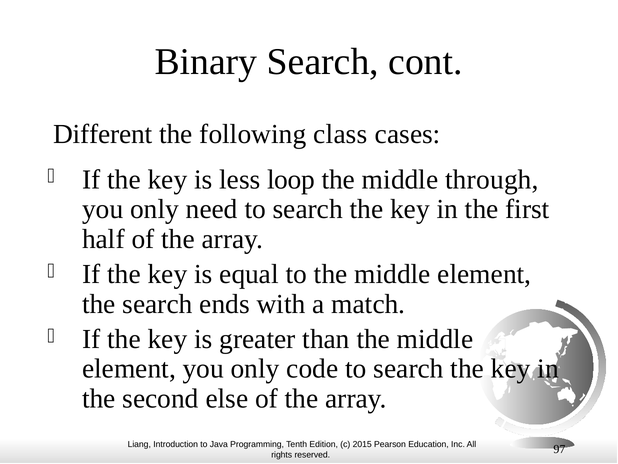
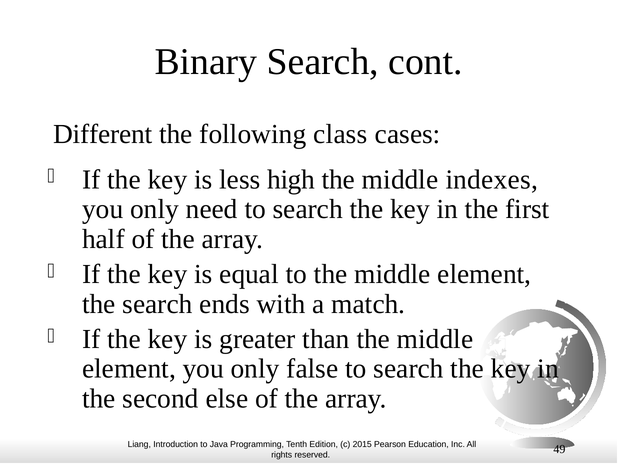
loop: loop -> high
through: through -> indexes
code: code -> false
97: 97 -> 49
